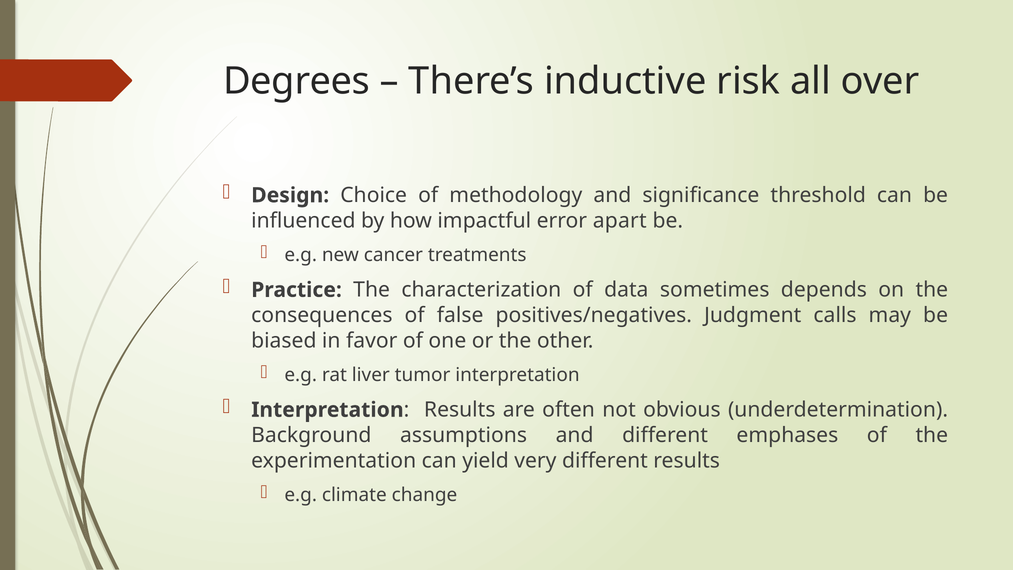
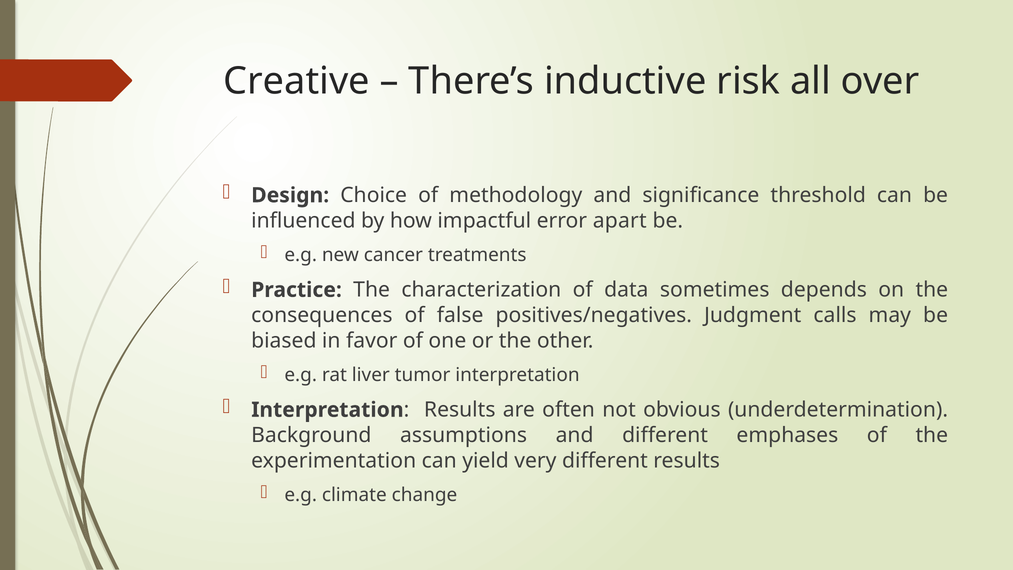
Degrees: Degrees -> Creative
